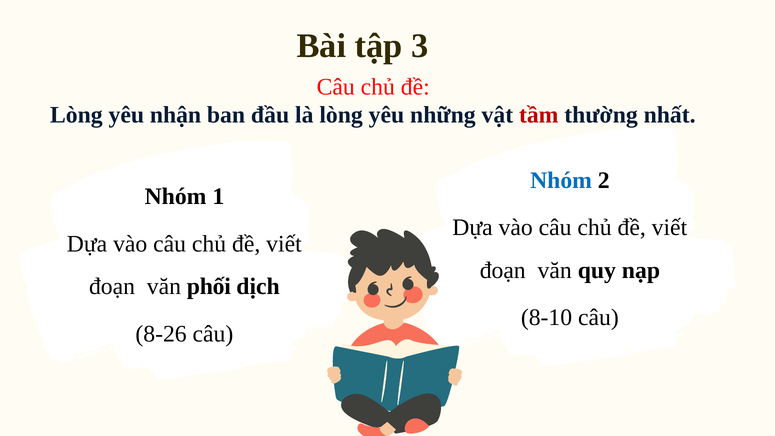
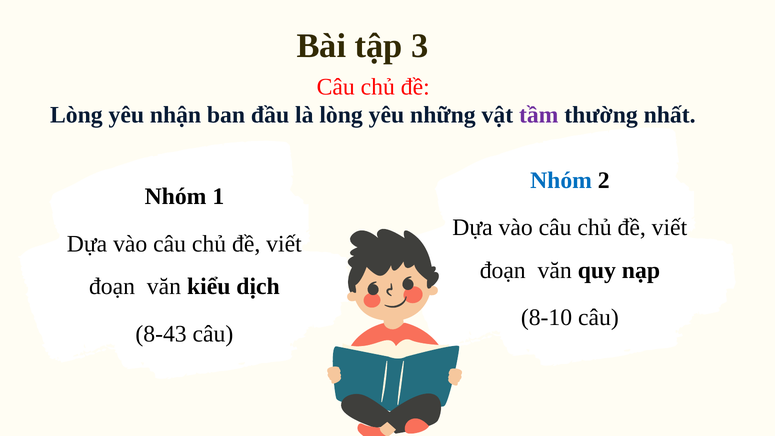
tầm colour: red -> purple
phối: phối -> kiểu
8-26: 8-26 -> 8-43
